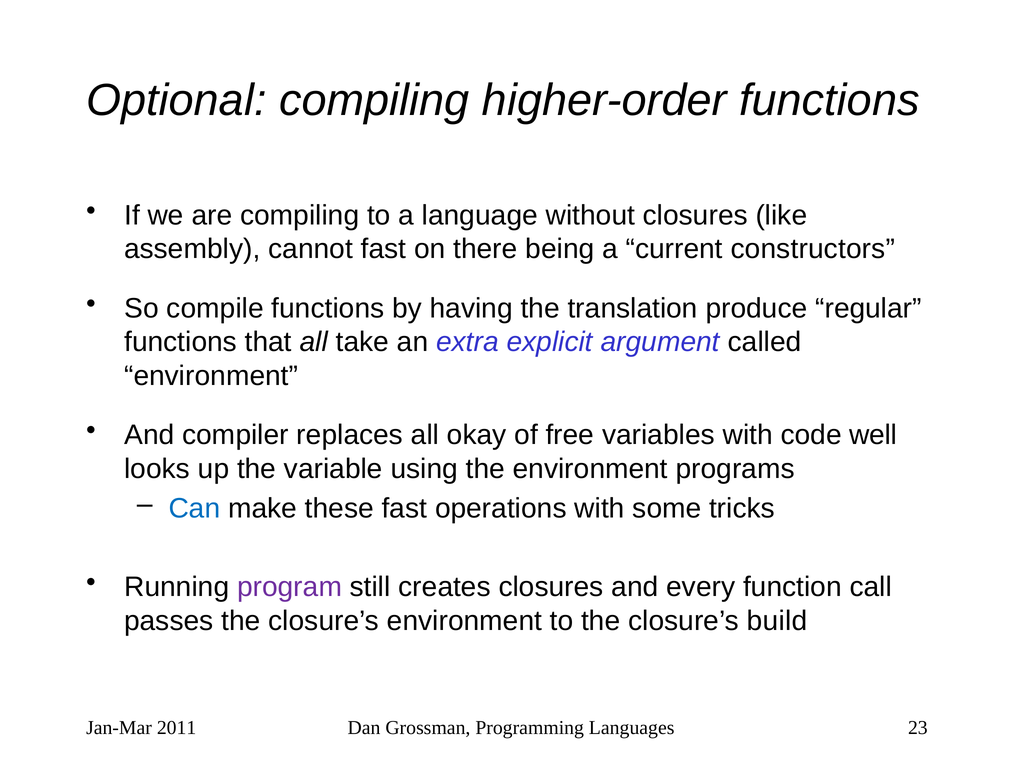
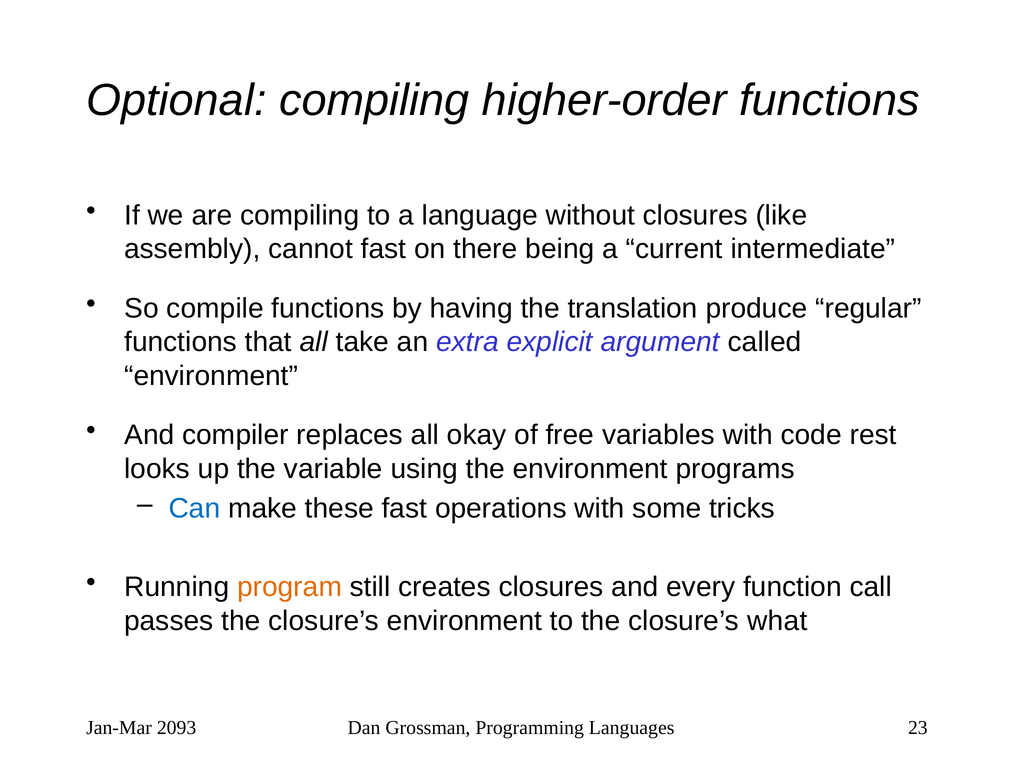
constructors: constructors -> intermediate
well: well -> rest
program colour: purple -> orange
build: build -> what
2011: 2011 -> 2093
